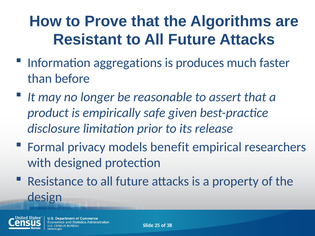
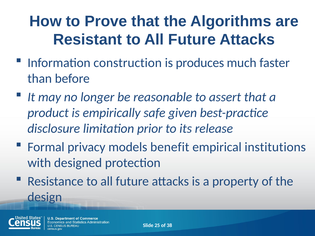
aggregations: aggregations -> construction
researchers: researchers -> institutions
